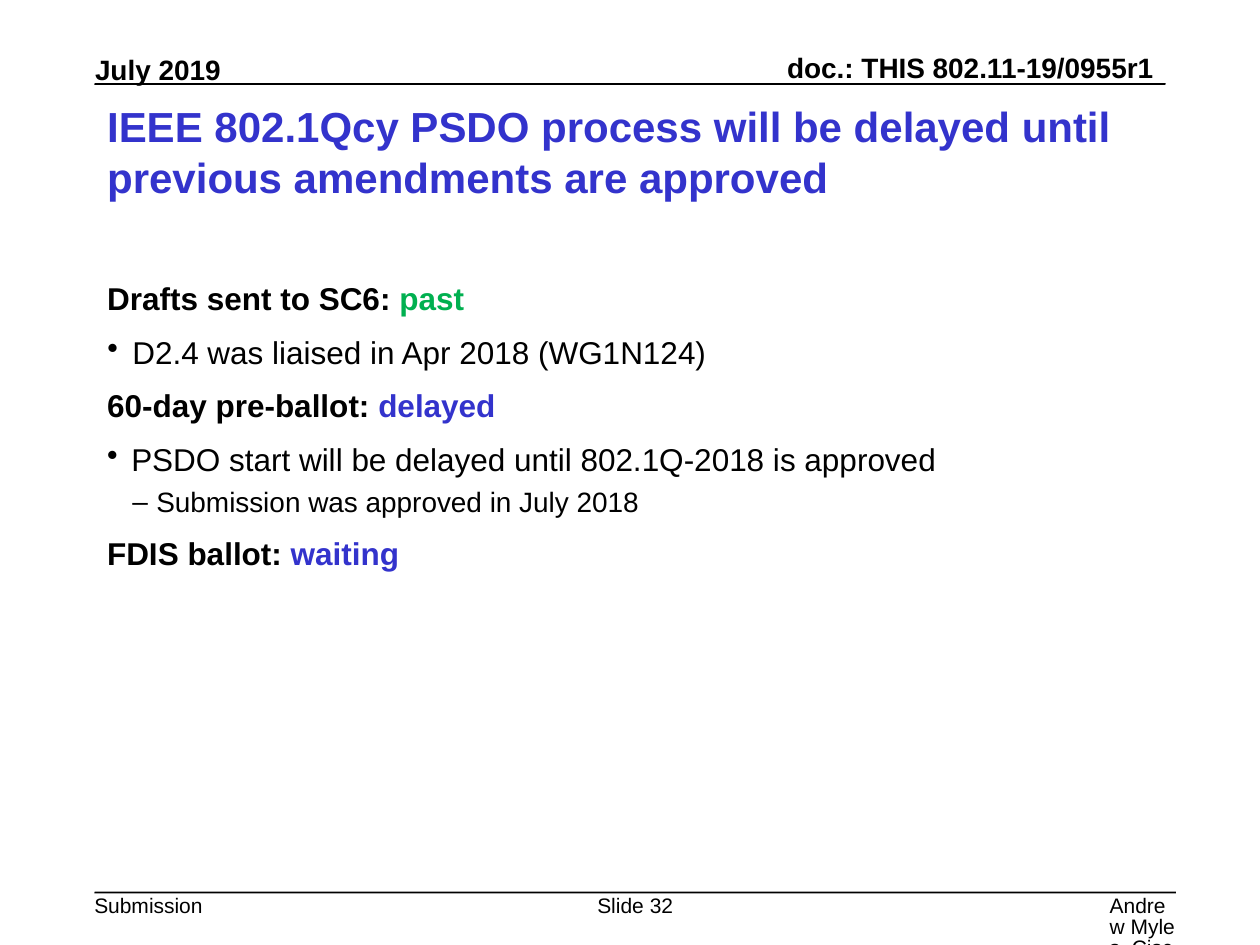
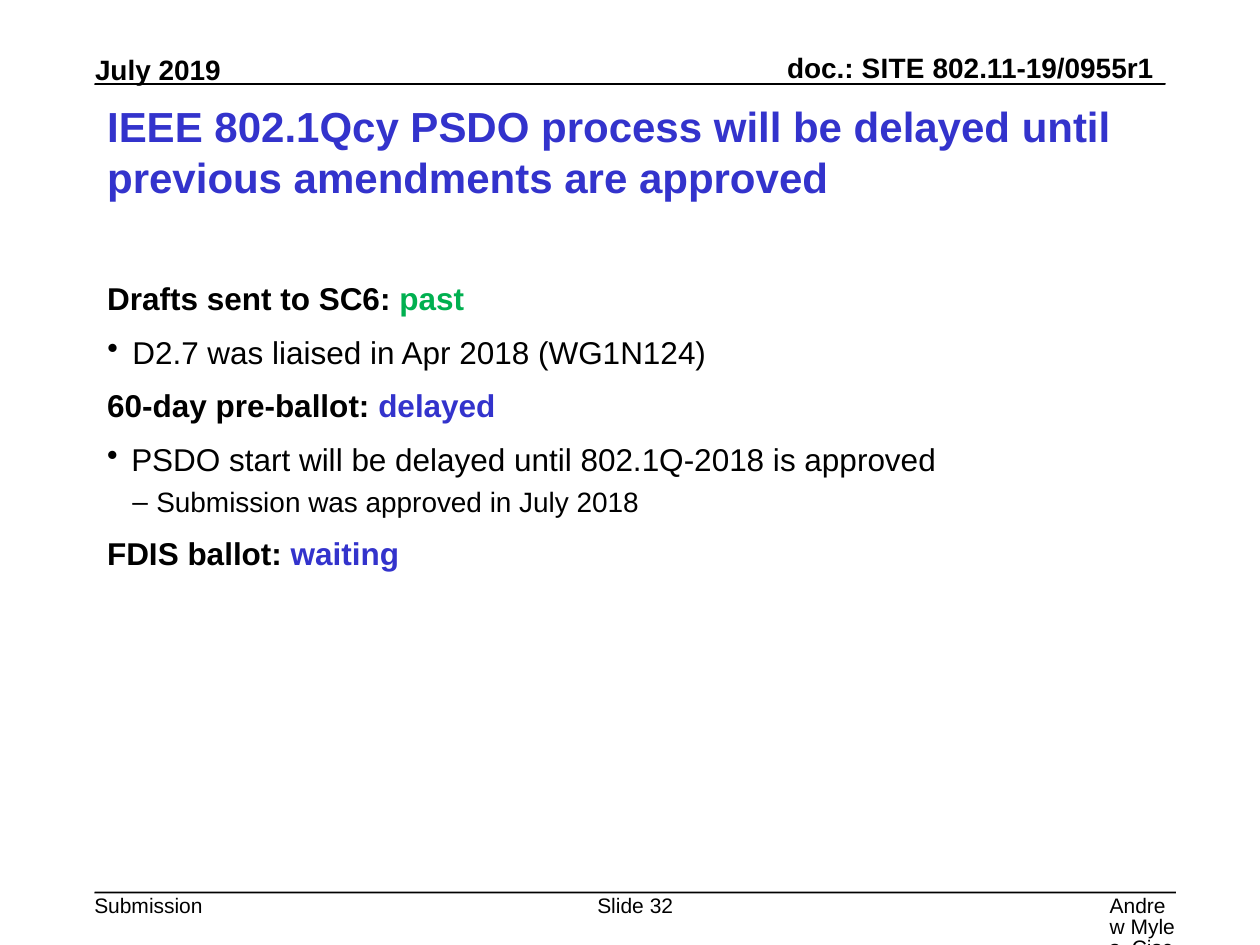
THIS: THIS -> SITE
D2.4: D2.4 -> D2.7
